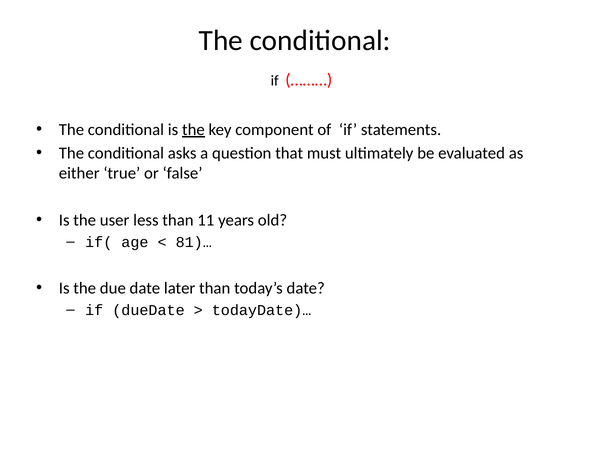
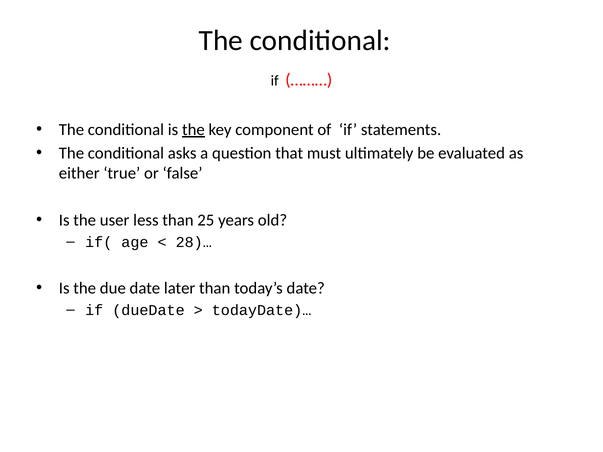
11: 11 -> 25
81)…: 81)… -> 28)…
